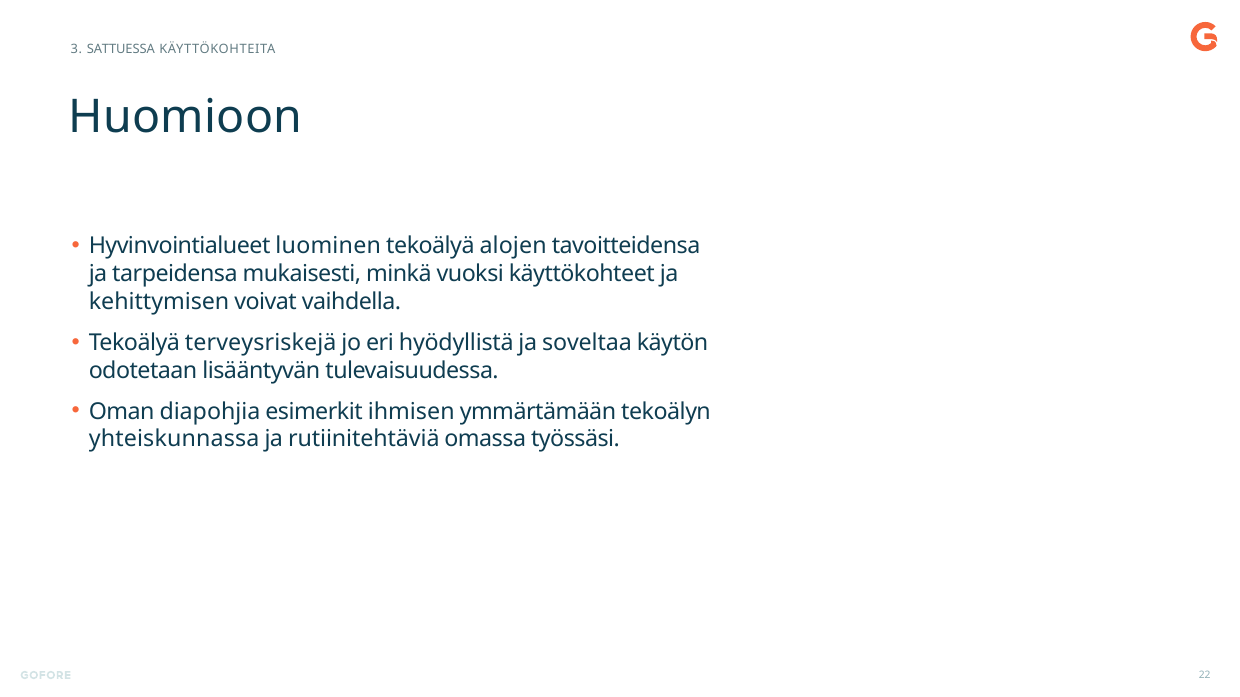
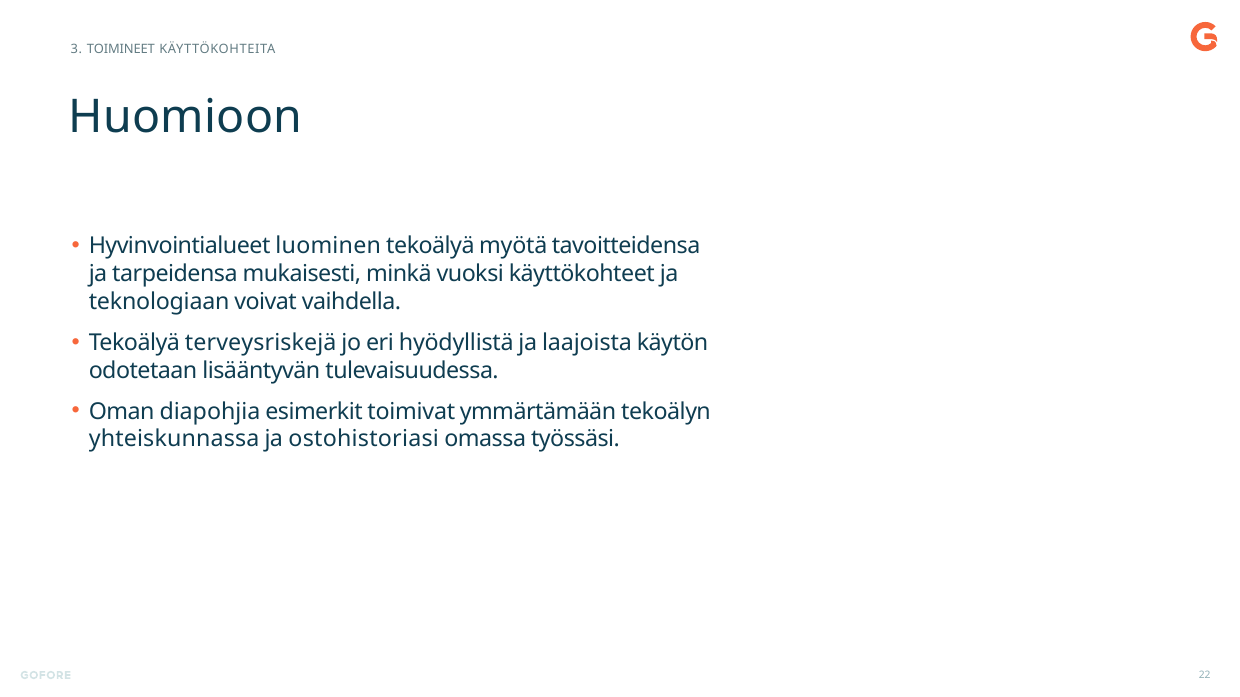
SATTUESSA: SATTUESSA -> TOIMINEET
alojen: alojen -> myötä
kehittymisen: kehittymisen -> teknologiaan
soveltaa: soveltaa -> laajoista
ihmisen: ihmisen -> toimivat
rutiinitehtäviä: rutiinitehtäviä -> ostohistoriasi
